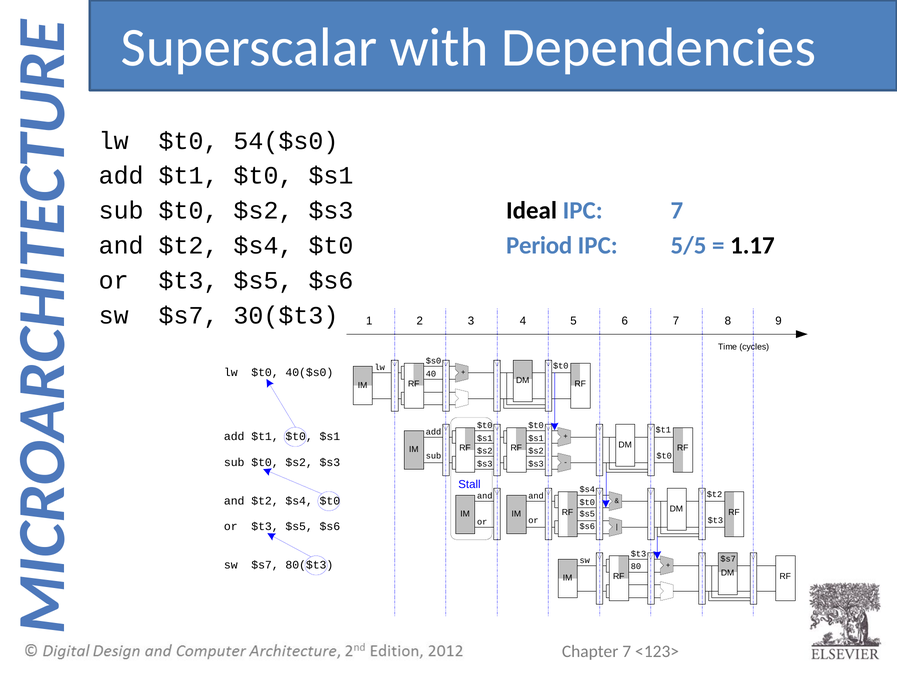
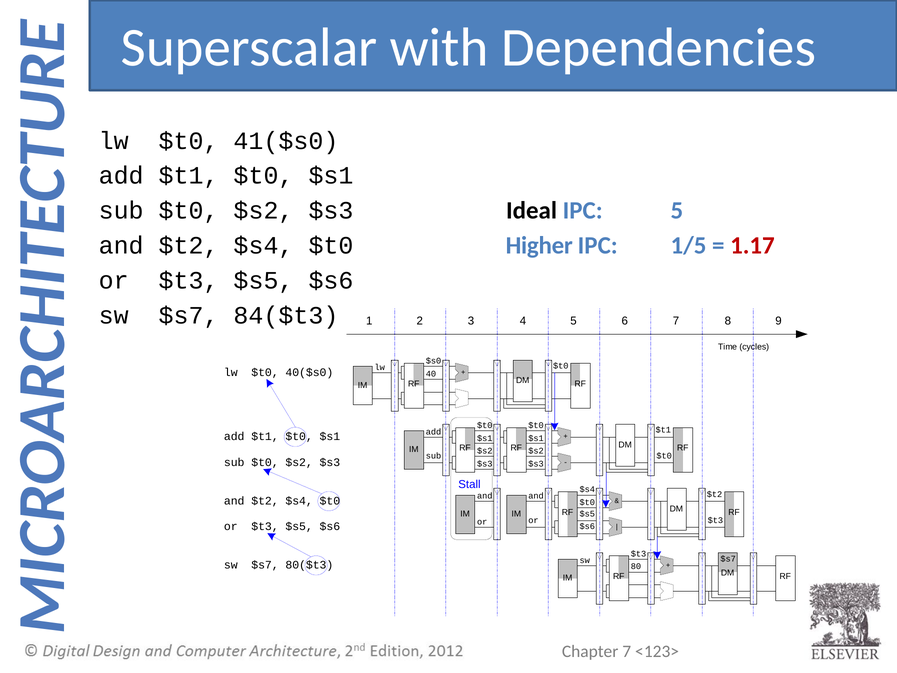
54($s0: 54($s0 -> 41($s0
IPC 7: 7 -> 5
Period: Period -> Higher
5/5: 5/5 -> 1/5
1.17 colour: black -> red
30($t3: 30($t3 -> 84($t3
